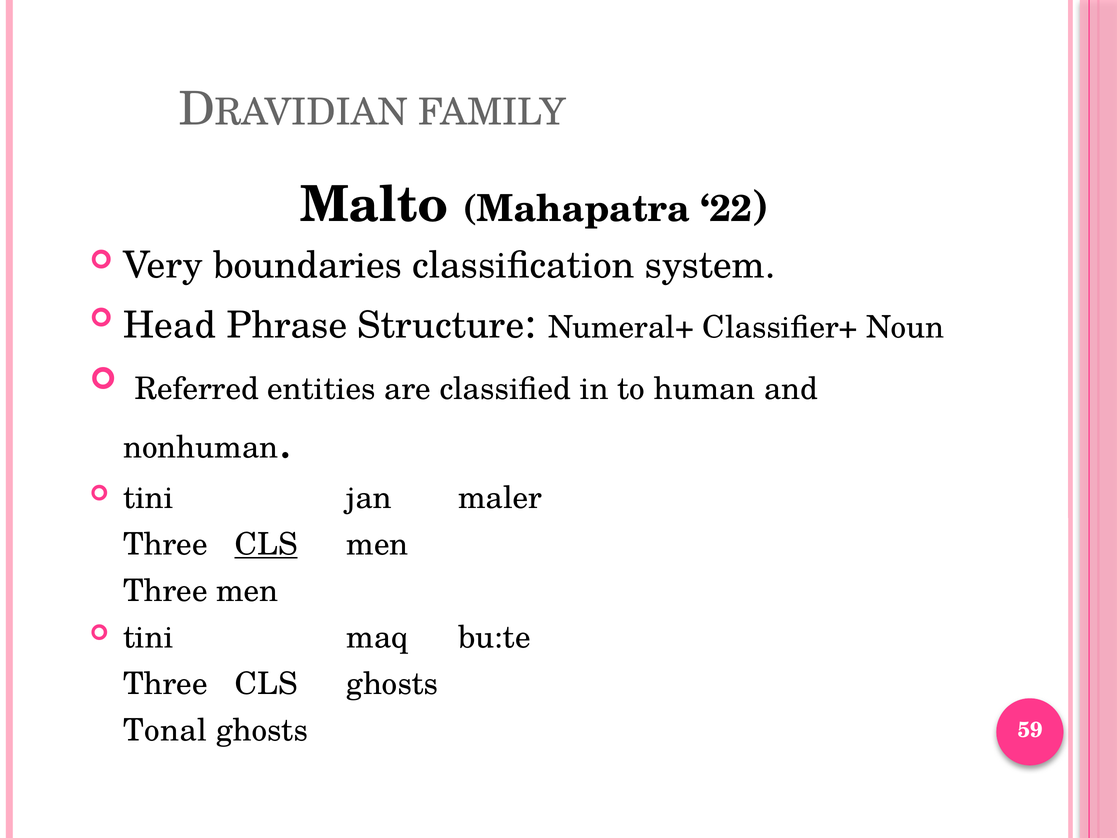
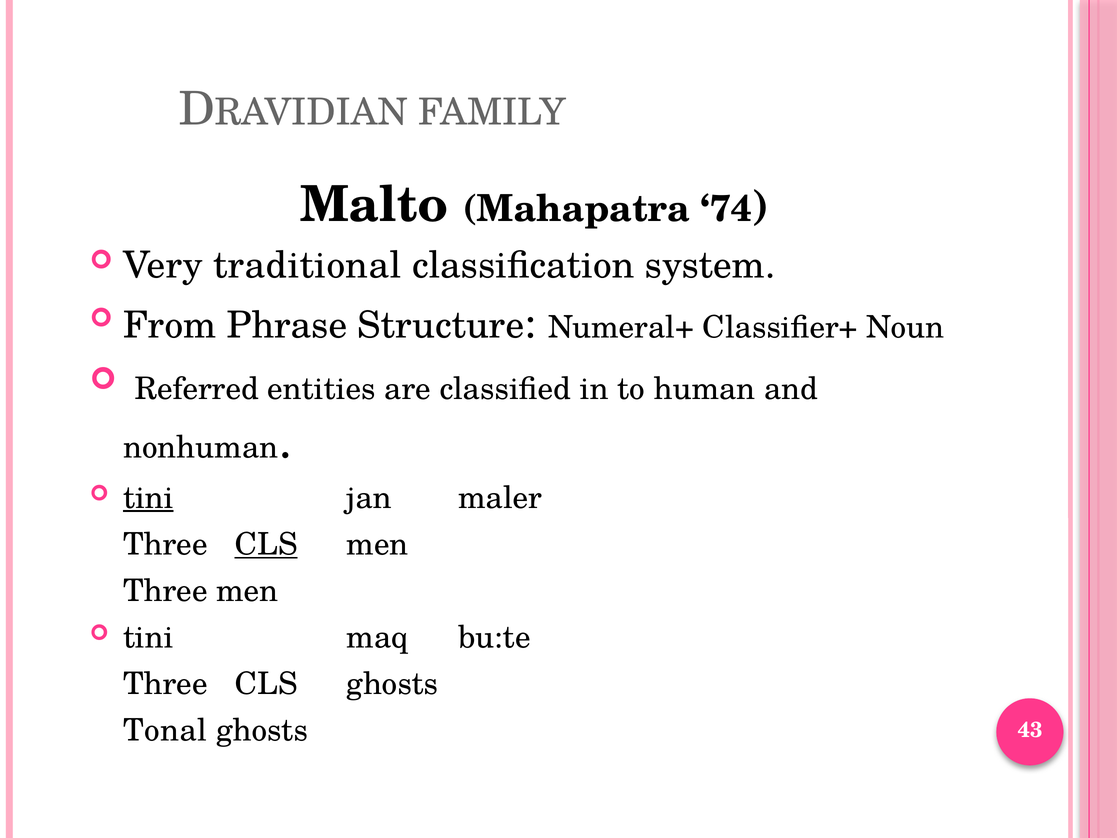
22: 22 -> 74
boundaries: boundaries -> traditional
Head: Head -> From
tini at (148, 498) underline: none -> present
59: 59 -> 43
